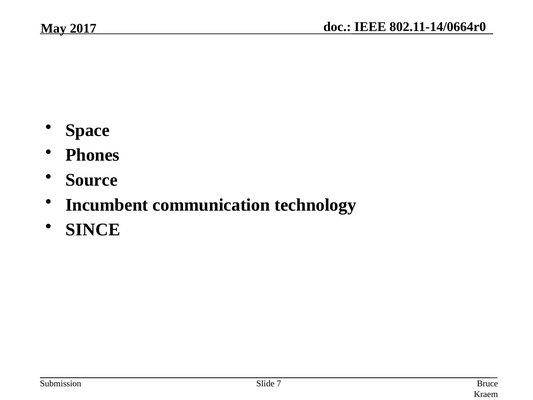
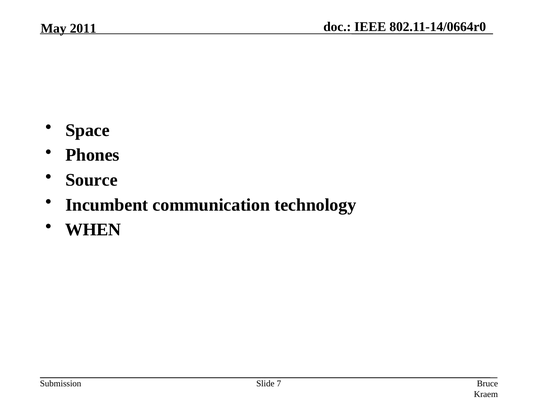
2017: 2017 -> 2011
SINCE: SINCE -> WHEN
